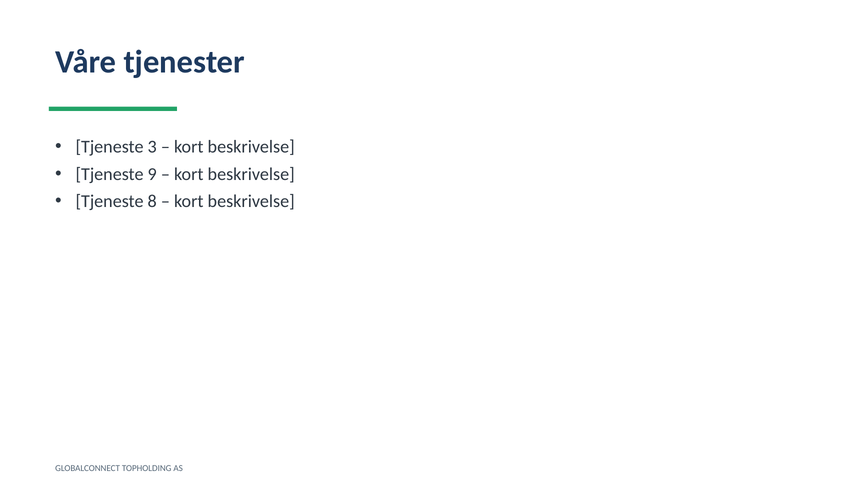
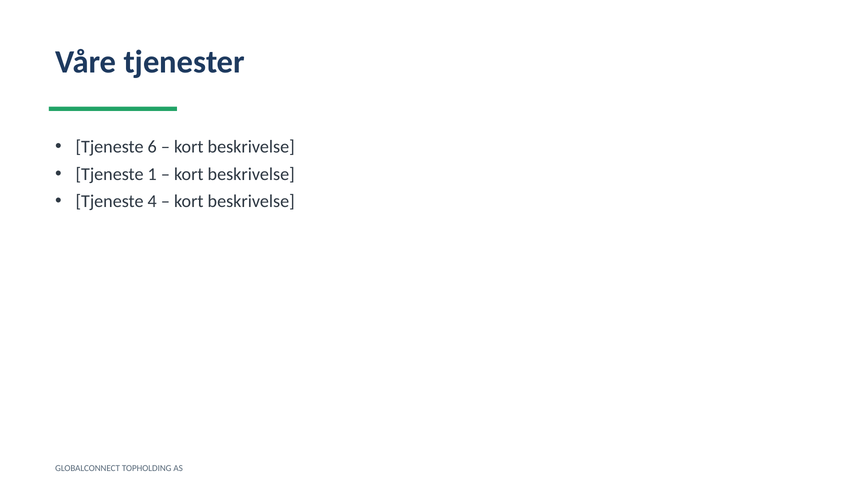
3: 3 -> 6
9: 9 -> 1
8: 8 -> 4
